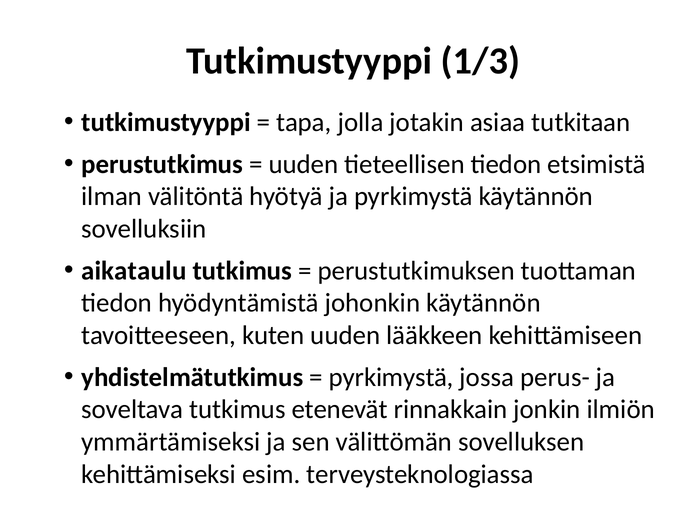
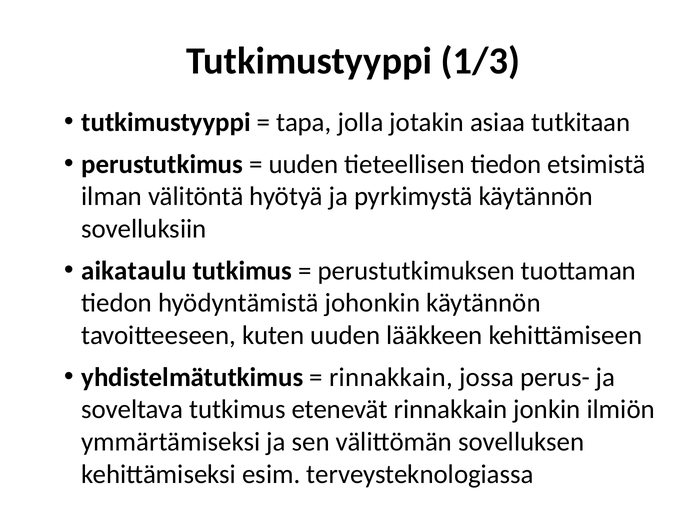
pyrkimystä at (391, 377): pyrkimystä -> rinnakkain
